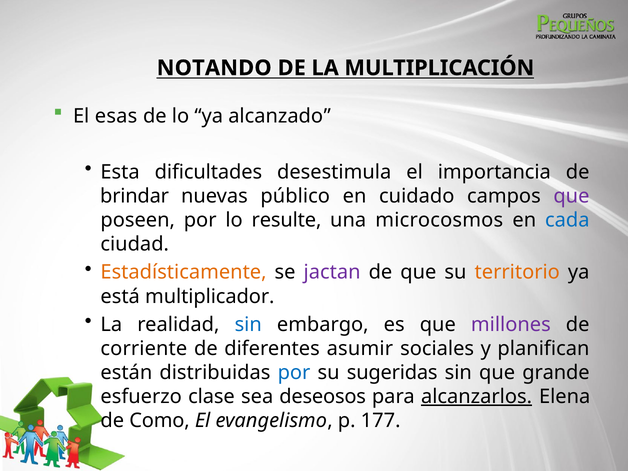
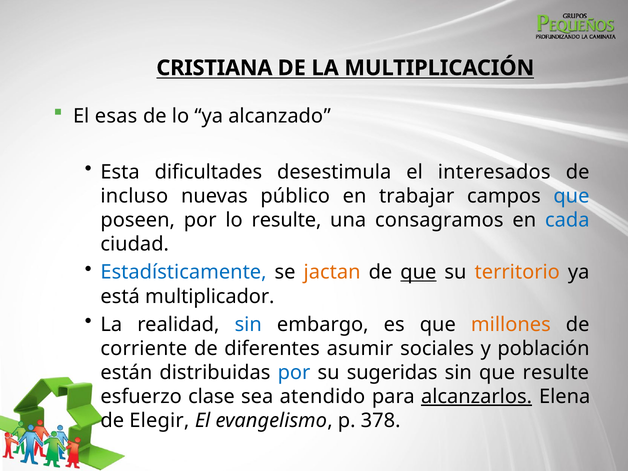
NOTANDO: NOTANDO -> CRISTIANA
importancia: importancia -> interesados
brindar: brindar -> incluso
cuidado: cuidado -> trabajar
que at (571, 196) colour: purple -> blue
microcosmos: microcosmos -> consagramos
Estadísticamente colour: orange -> blue
jactan colour: purple -> orange
que at (418, 272) underline: none -> present
millones colour: purple -> orange
planifican: planifican -> población
que grande: grande -> resulte
deseosos: deseosos -> atendido
Como: Como -> Elegir
177: 177 -> 378
